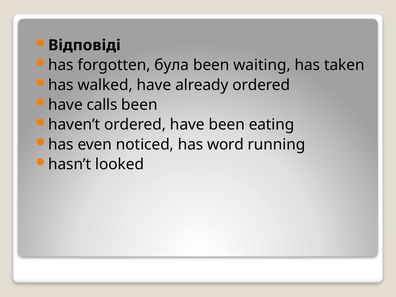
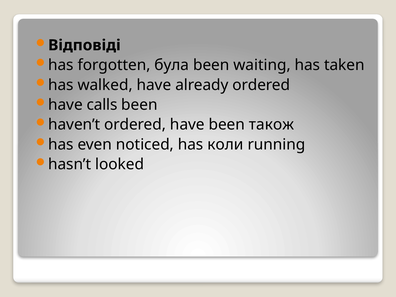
eating: eating -> також
word: word -> коли
